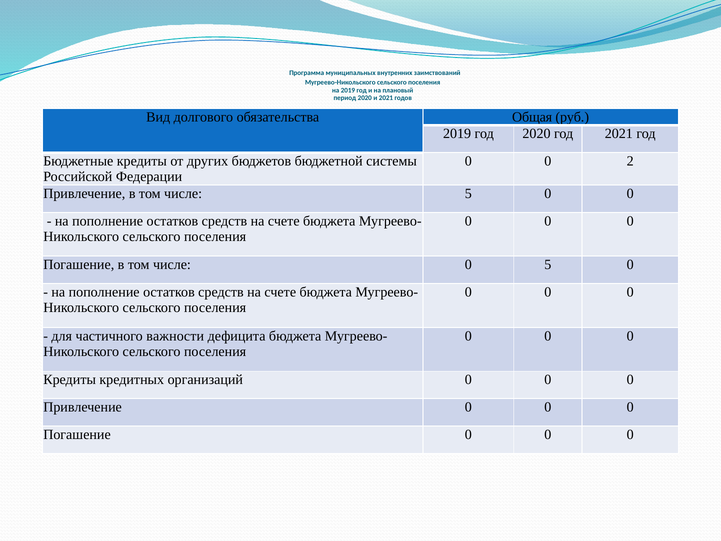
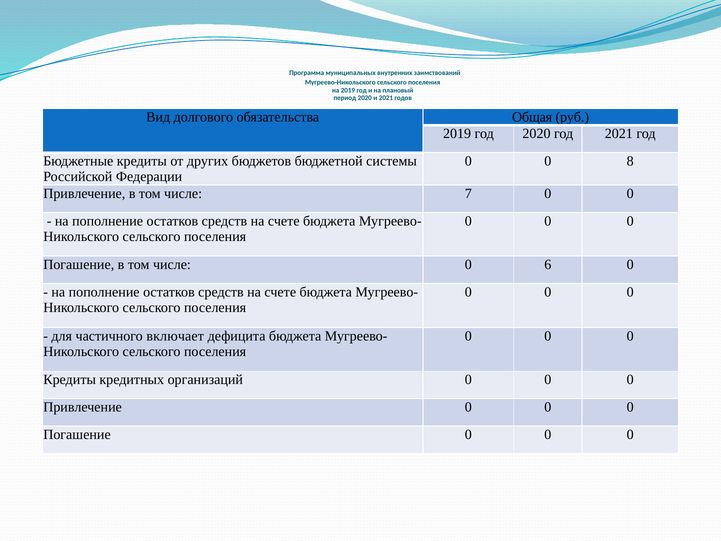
2: 2 -> 8
числе 5: 5 -> 7
0 5: 5 -> 6
важности: важности -> включает
